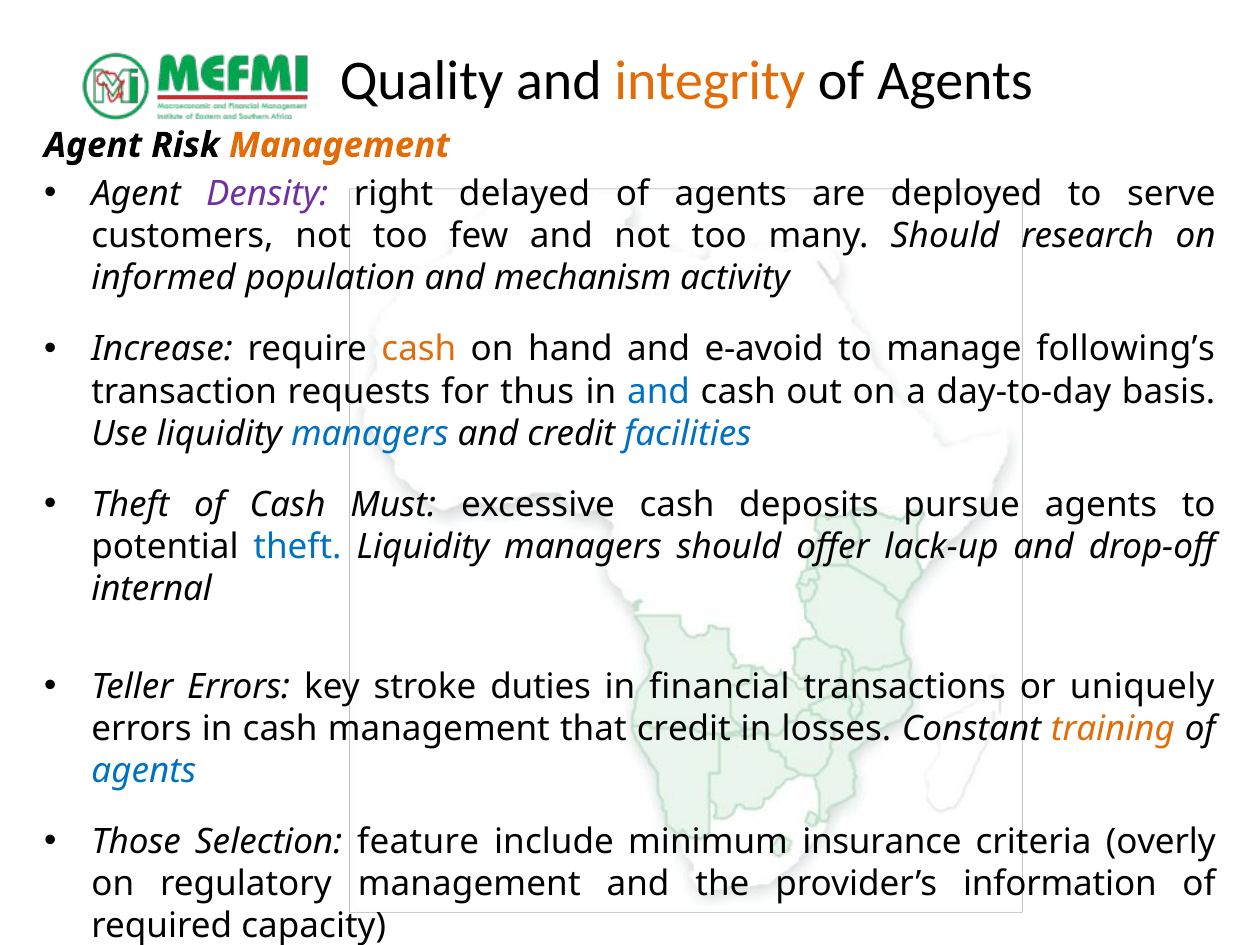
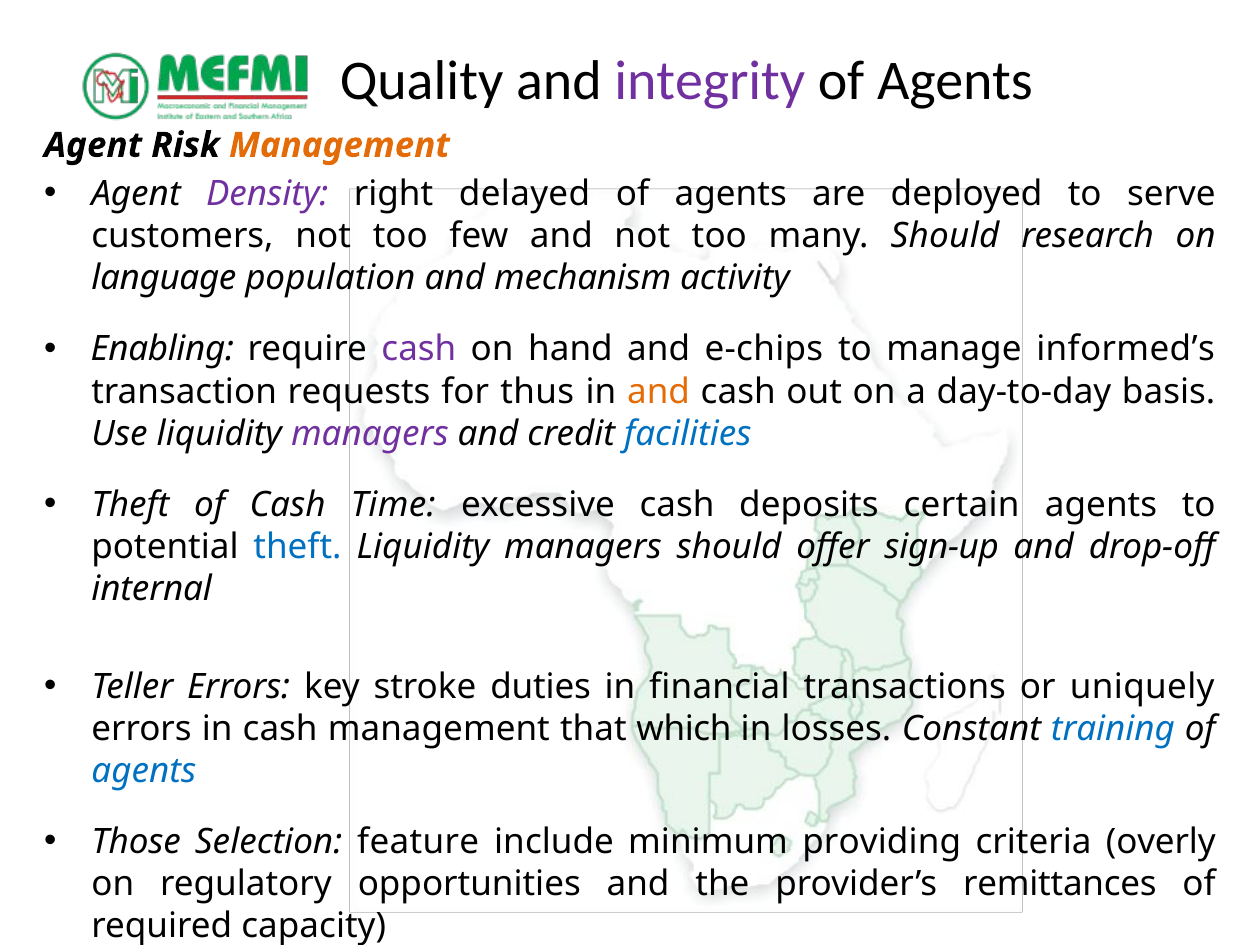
integrity colour: orange -> purple
informed: informed -> language
Increase: Increase -> Enabling
cash at (419, 349) colour: orange -> purple
e-avoid: e-avoid -> e-chips
following’s: following’s -> informed’s
and at (659, 391) colour: blue -> orange
managers at (370, 433) colour: blue -> purple
Must: Must -> Time
pursue: pursue -> certain
lack-up: lack-up -> sign-up
that credit: credit -> which
training colour: orange -> blue
insurance: insurance -> providing
regulatory management: management -> opportunities
information: information -> remittances
